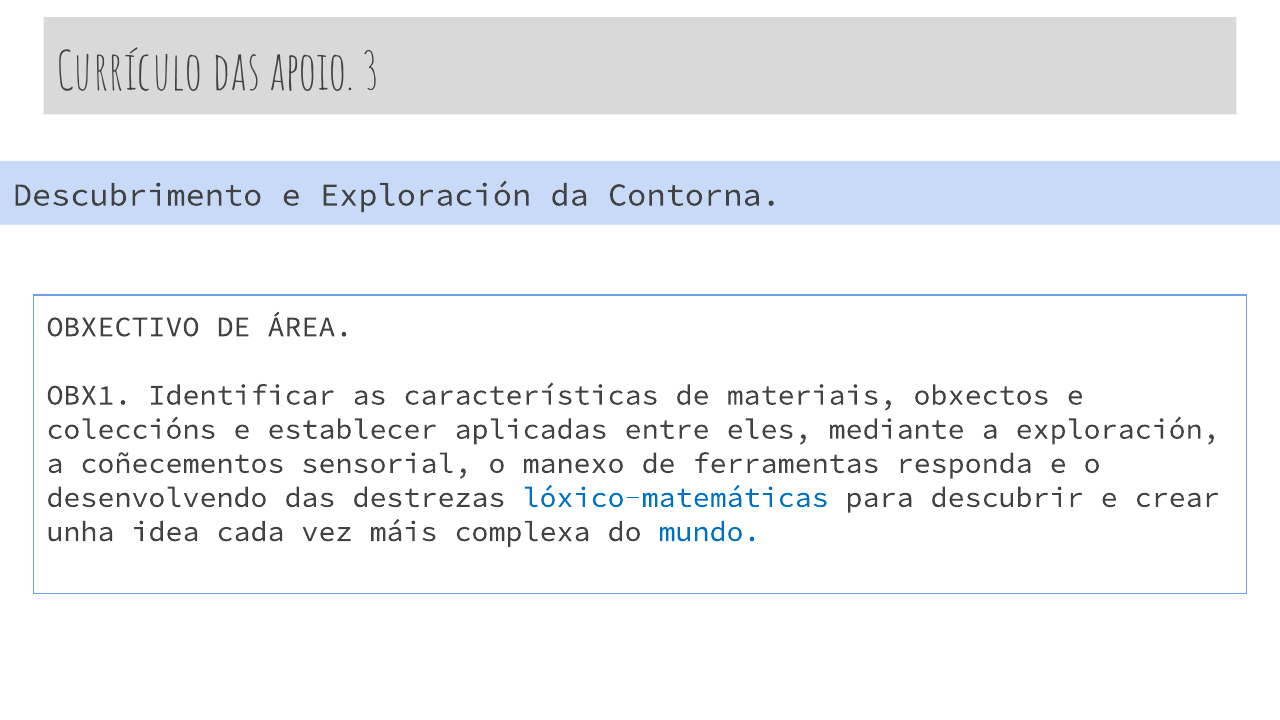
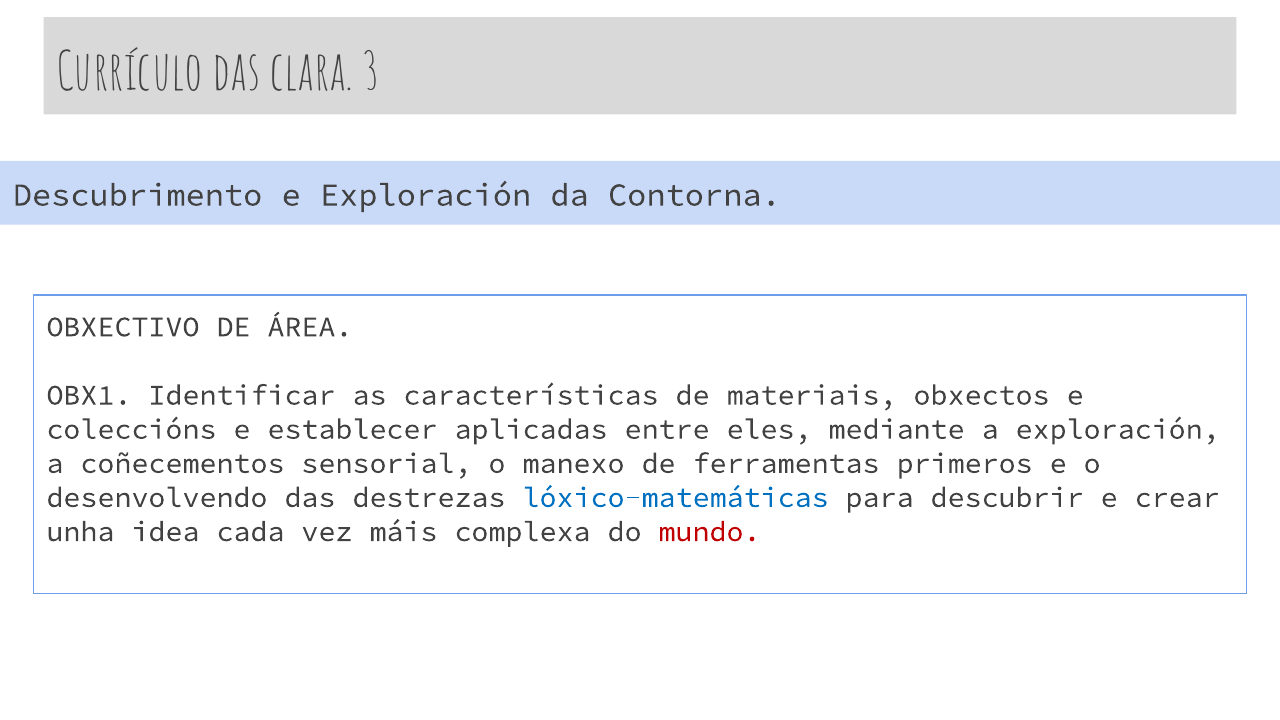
apoio: apoio -> clara
responda: responda -> primeros
mundo colour: blue -> red
